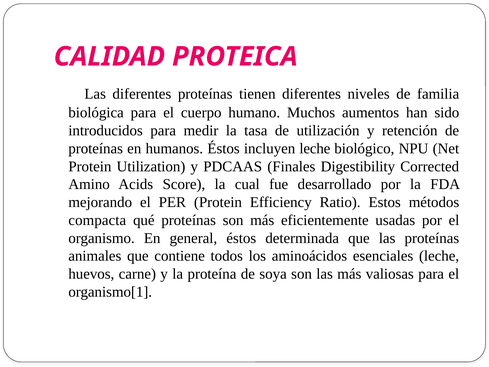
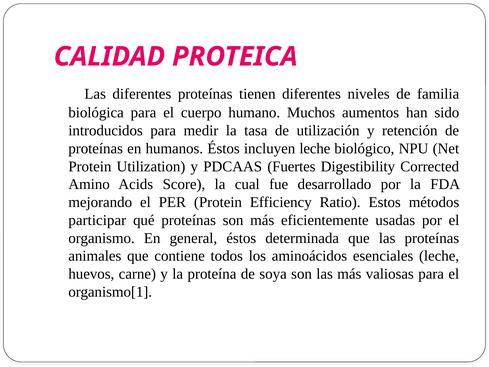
Finales: Finales -> Fuertes
compacta: compacta -> participar
